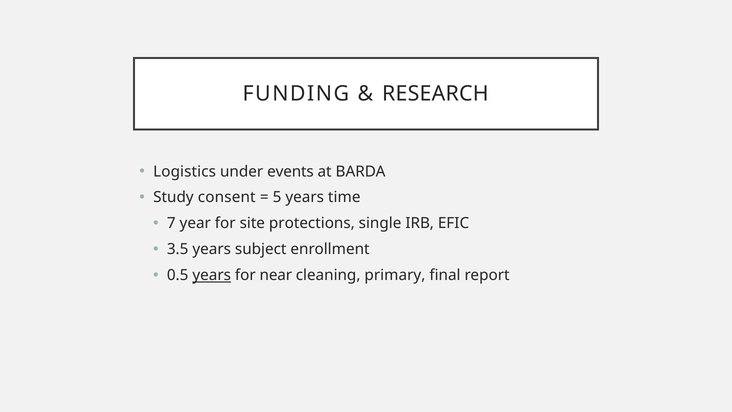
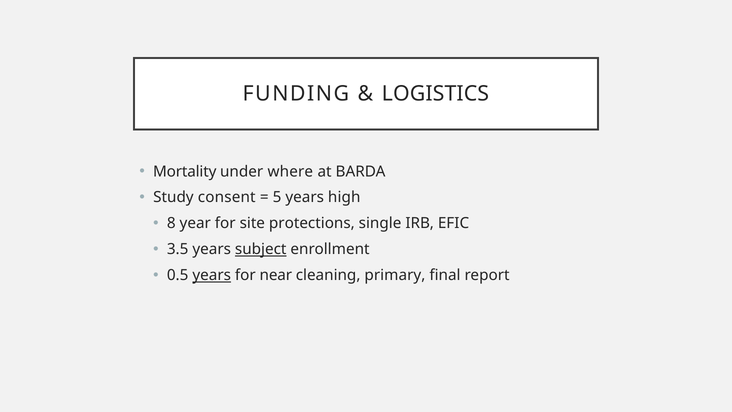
RESEARCH: RESEARCH -> LOGISTICS
Logistics: Logistics -> Mortality
events: events -> where
time: time -> high
7: 7 -> 8
subject underline: none -> present
